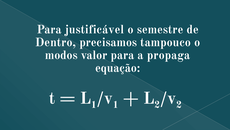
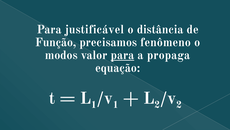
semestre: semestre -> distância
Dentro: Dentro -> Função
tampouco: tampouco -> fenômeno
para at (122, 55) underline: none -> present
